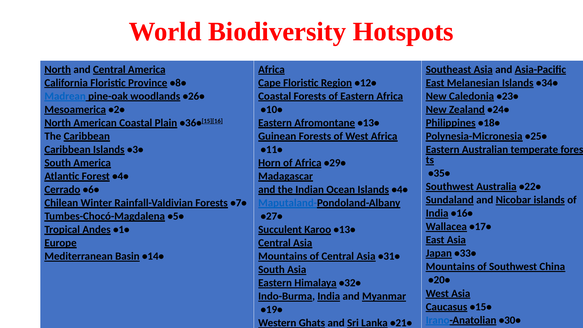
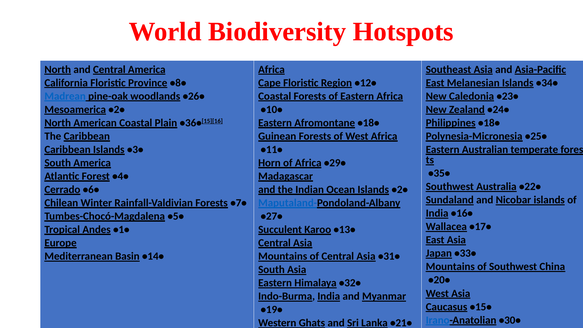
Afromontane •13•: •13• -> •18•
Islands •4•: •4• -> •2•
